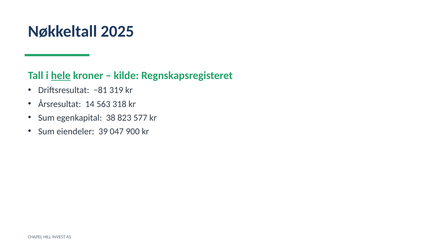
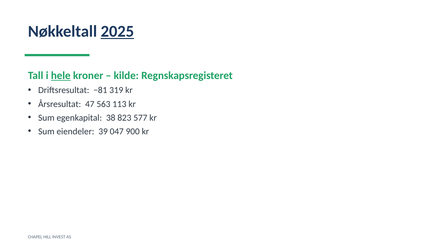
2025 underline: none -> present
14: 14 -> 47
318: 318 -> 113
